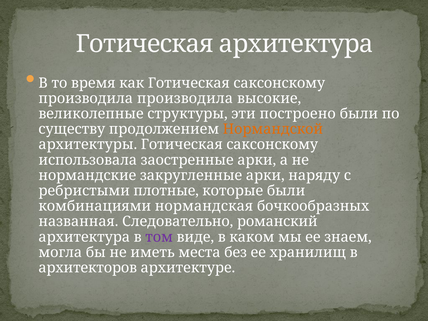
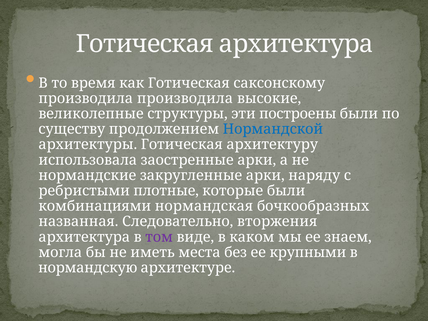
построено: построено -> построены
Нормандской colour: orange -> blue
архитектуры Готическая саксонскому: саксонскому -> архитектуру
романский: романский -> вторжения
хранилищ: хранилищ -> крупными
архитекторов: архитекторов -> нормандскую
